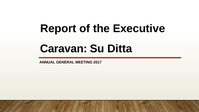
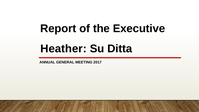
Caravan: Caravan -> Heather
